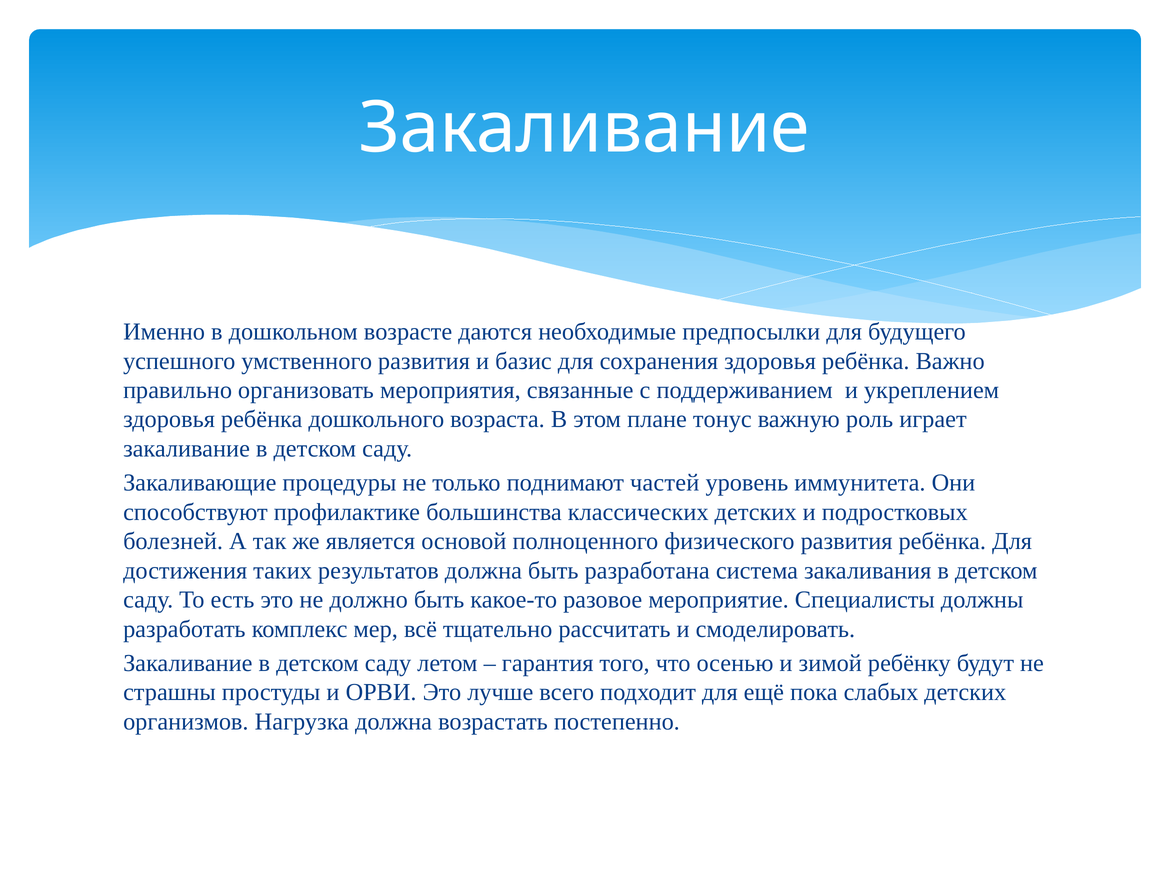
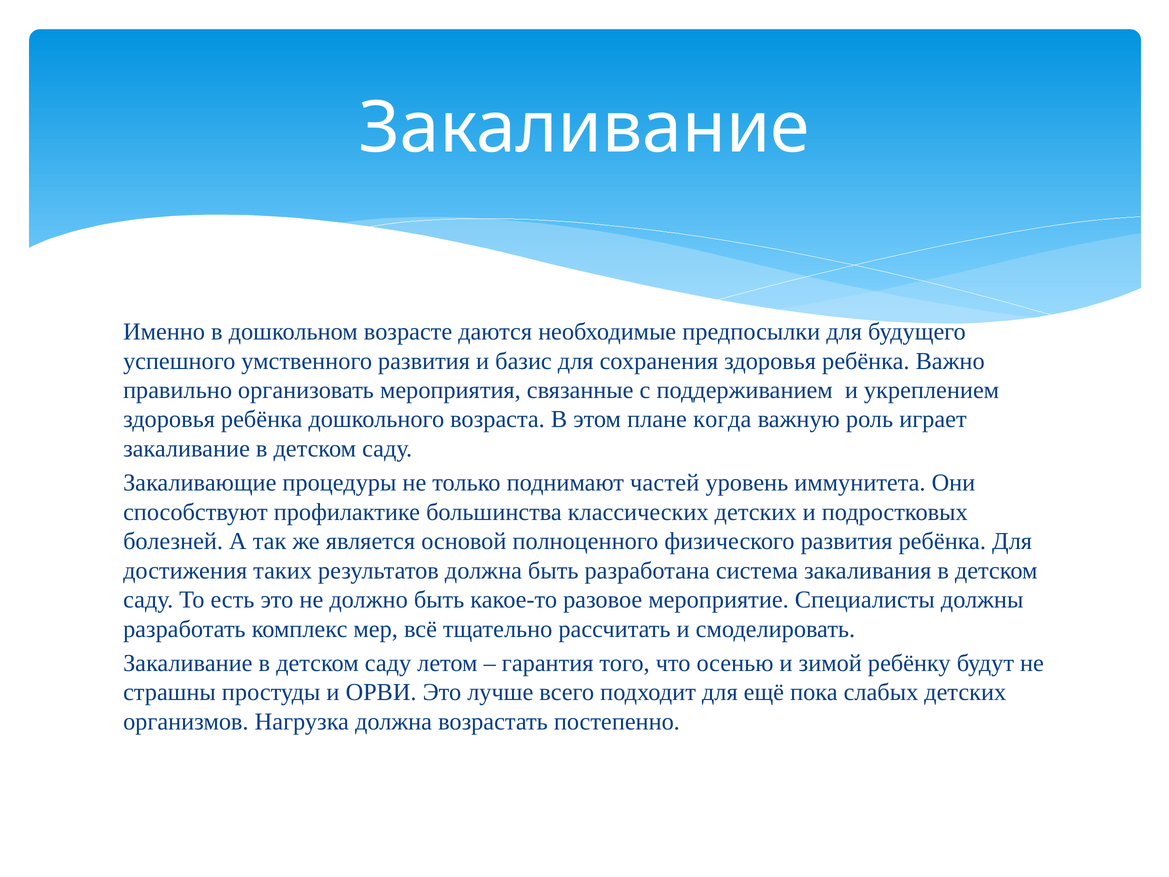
тонус: тонус -> когда
